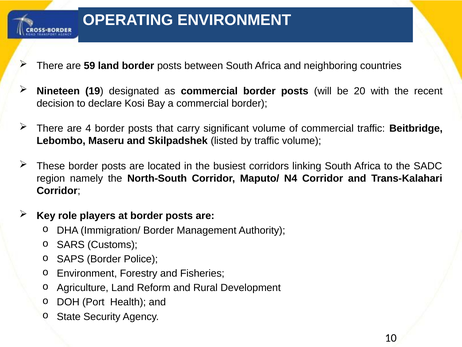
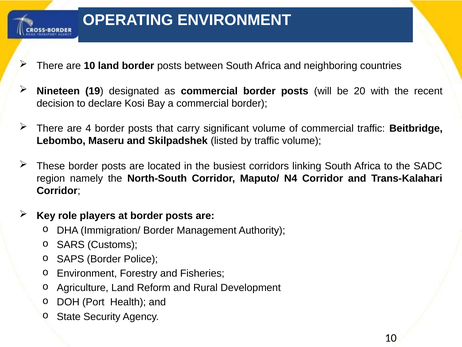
are 59: 59 -> 10
